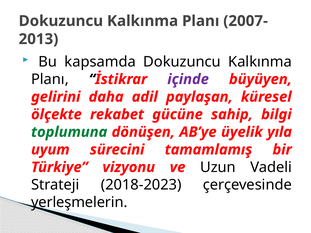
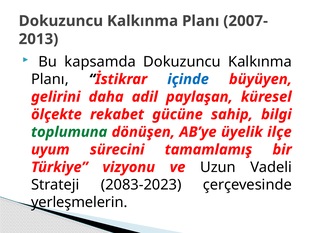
içinde colour: purple -> blue
yıla: yıla -> ilçe
2018-2023: 2018-2023 -> 2083-2023
